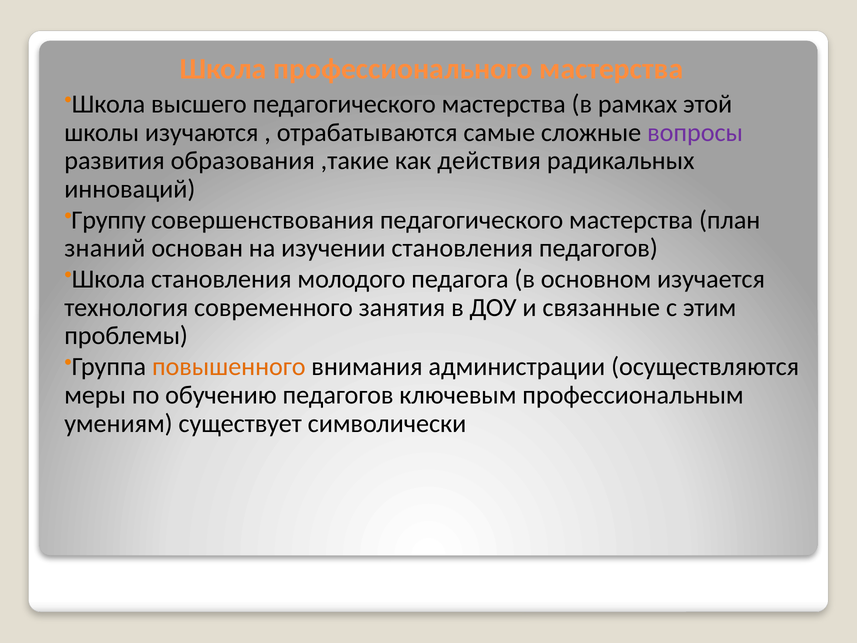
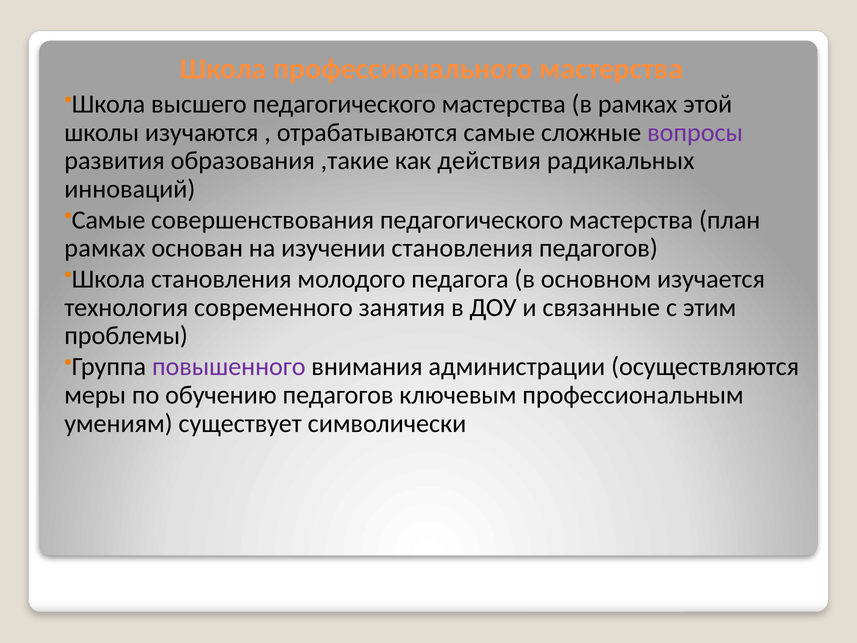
Группу at (109, 220): Группу -> Самые
знаний at (105, 248): знаний -> рамках
повышенного colour: orange -> purple
